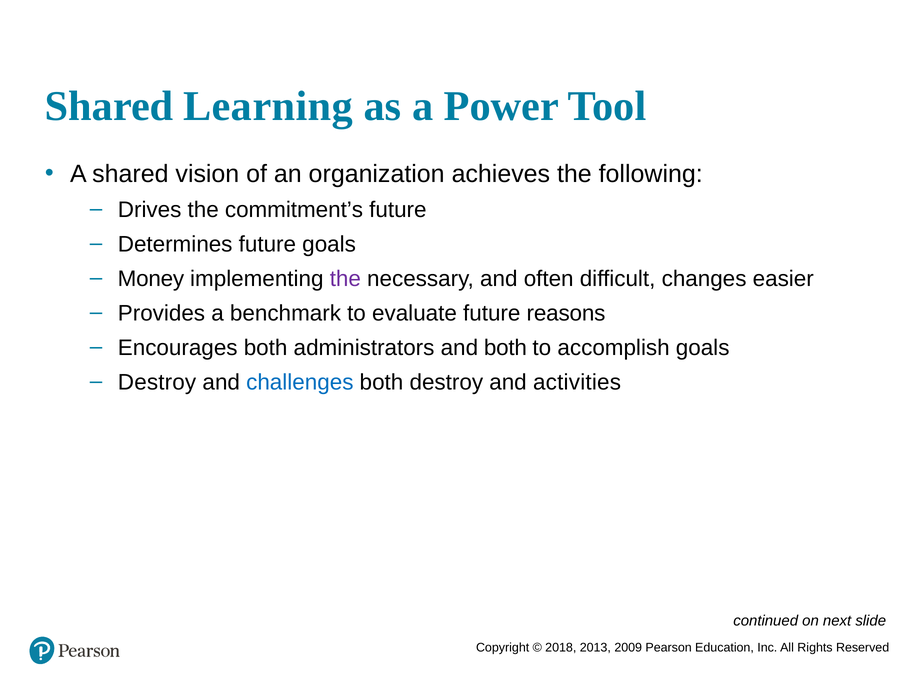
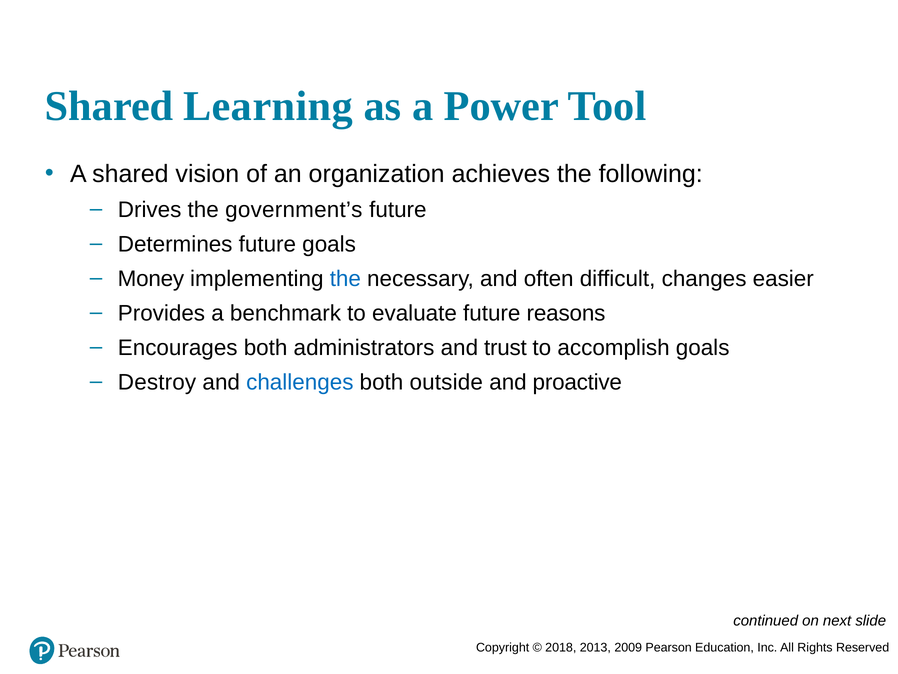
commitment’s: commitment’s -> government’s
the at (345, 279) colour: purple -> blue
and both: both -> trust
both destroy: destroy -> outside
activities: activities -> proactive
